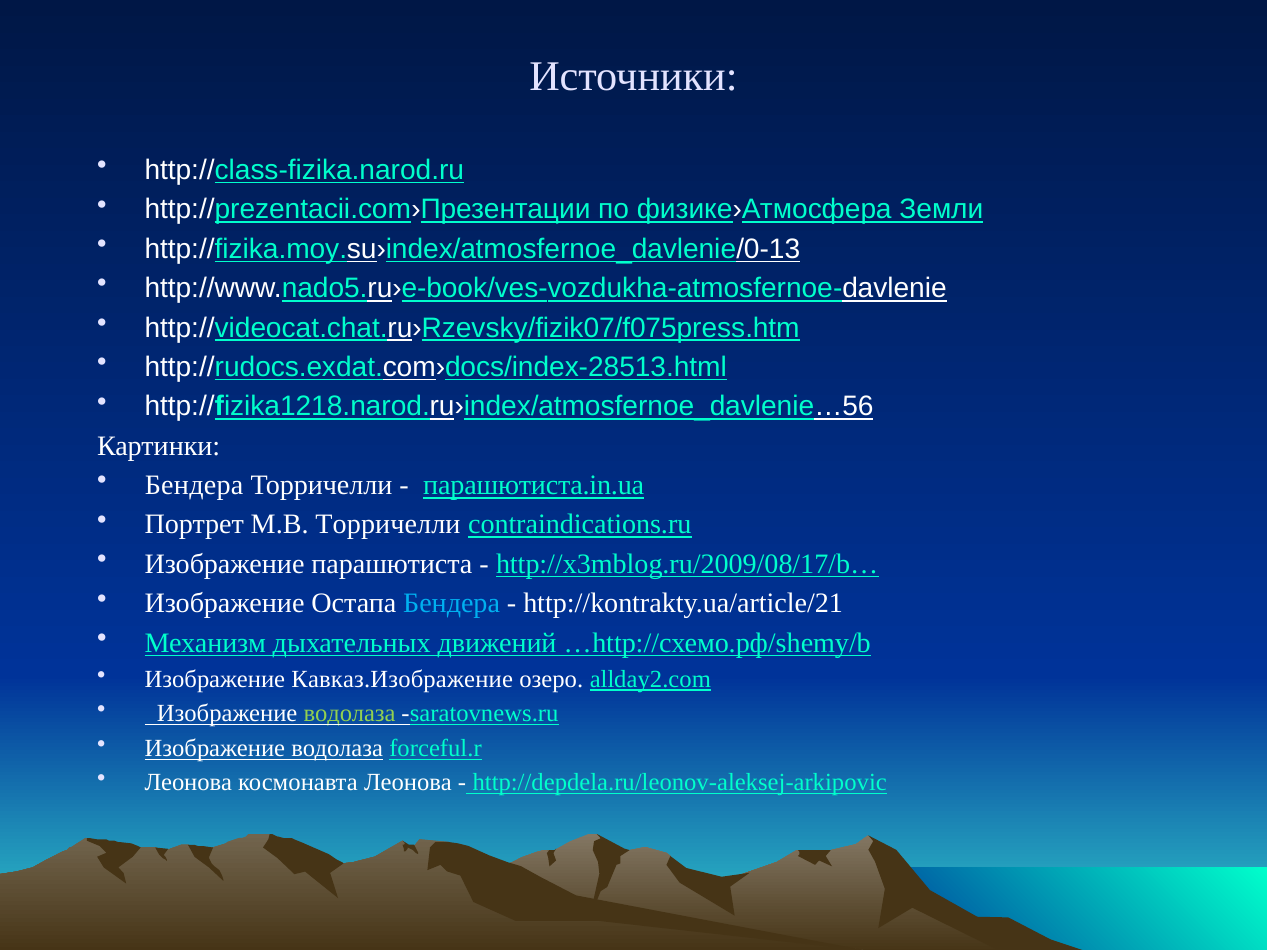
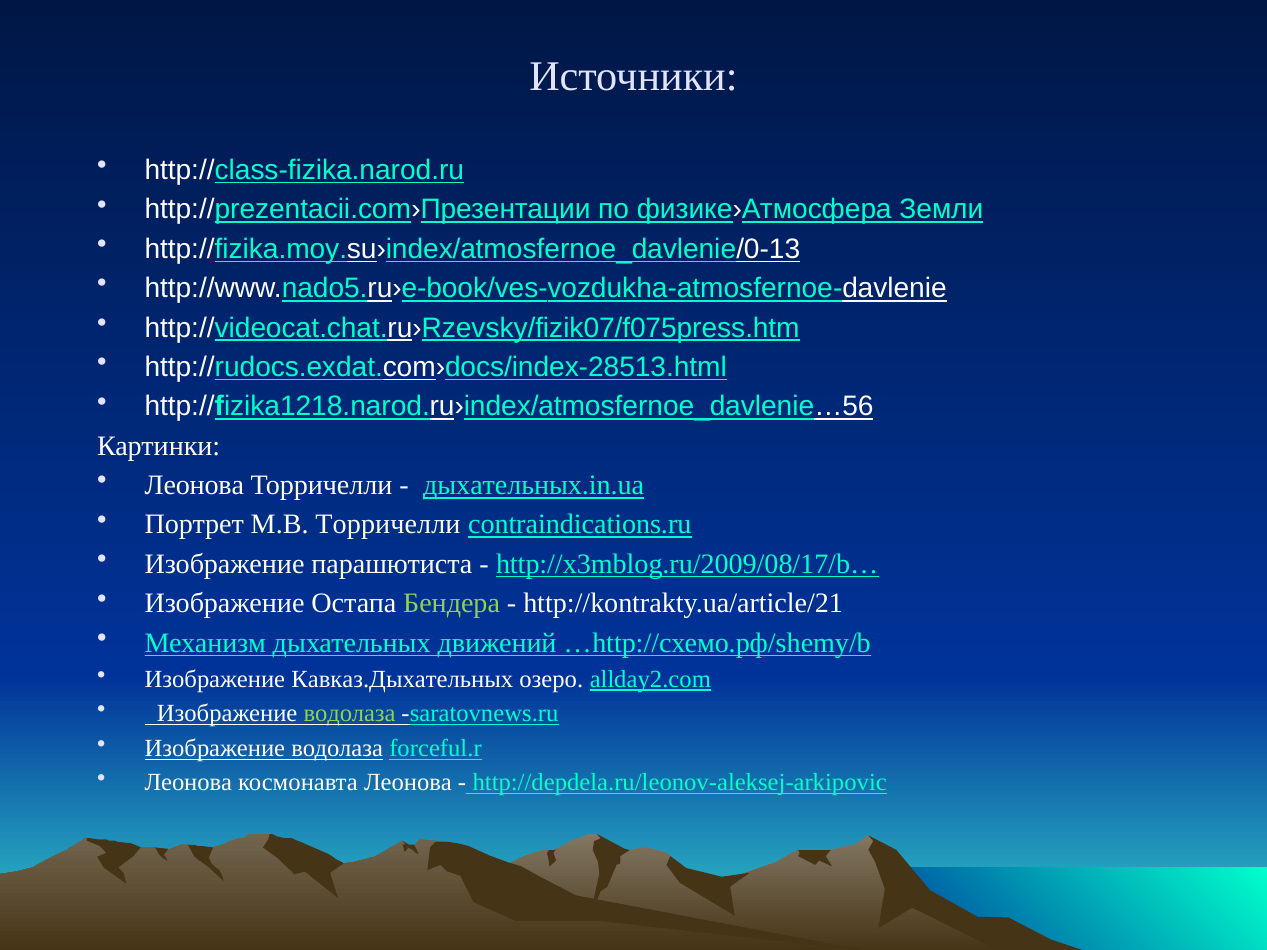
Бендера at (194, 485): Бендера -> Леонова
парашютиста.in.ua: парашютиста.in.ua -> дыхательных.in.ua
Бендера at (452, 604) colour: light blue -> light green
Кавказ.Изображение: Кавказ.Изображение -> Кавказ.Дыхательных
